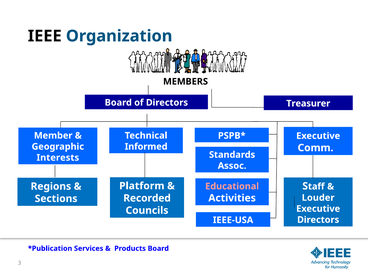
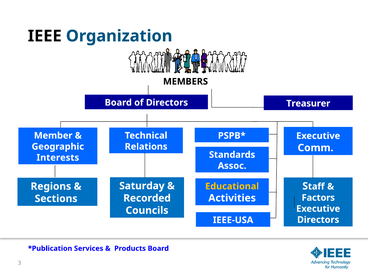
Informed: Informed -> Relations
Platform: Platform -> Saturday
Educational colour: pink -> yellow
Louder: Louder -> Factors
